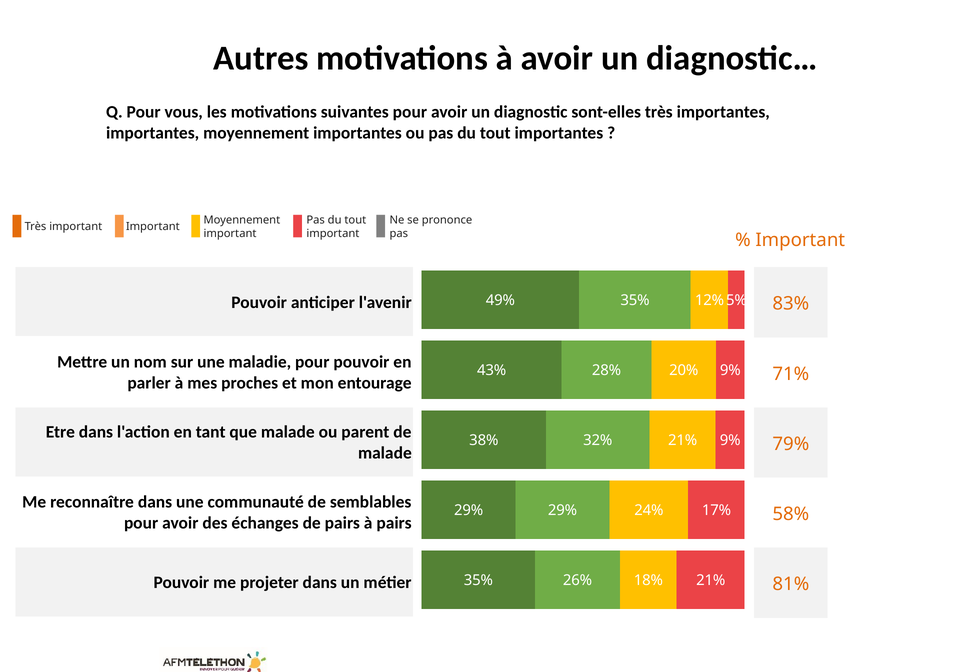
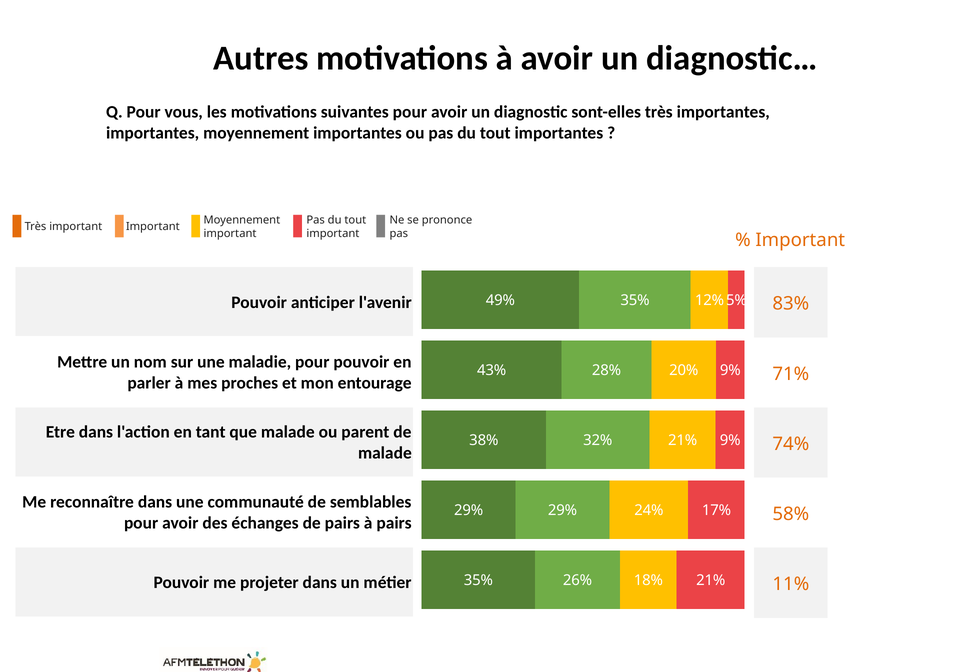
79%: 79% -> 74%
81%: 81% -> 11%
